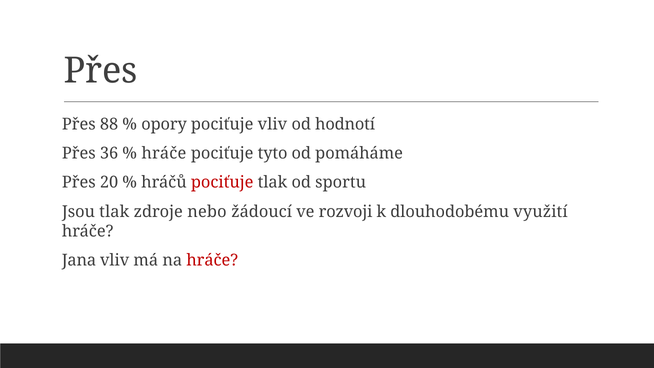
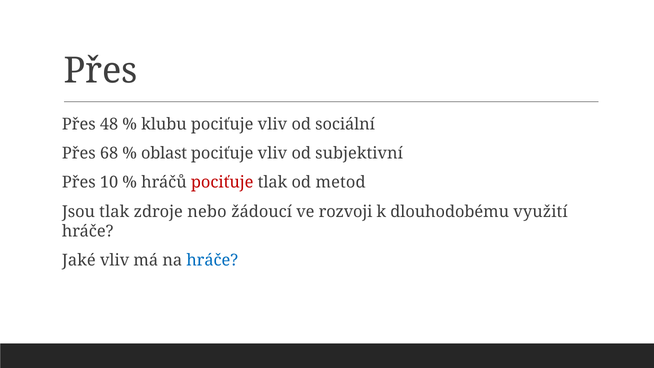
88: 88 -> 48
opory: opory -> klubu
hodnotí: hodnotí -> sociální
36: 36 -> 68
hráče at (164, 153): hráče -> oblast
tyto at (273, 153): tyto -> vliv
pomáháme: pomáháme -> subjektivní
20: 20 -> 10
sportu: sportu -> metod
Jana: Jana -> Jaké
hráče at (212, 260) colour: red -> blue
